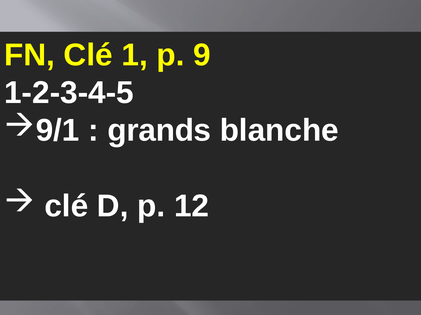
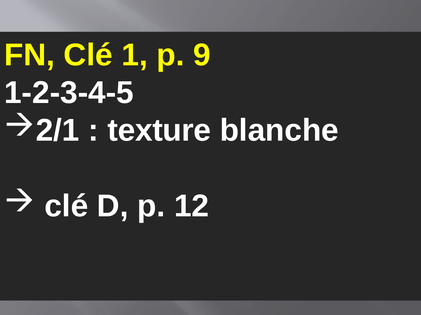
9/1: 9/1 -> 2/1
grands: grands -> texture
